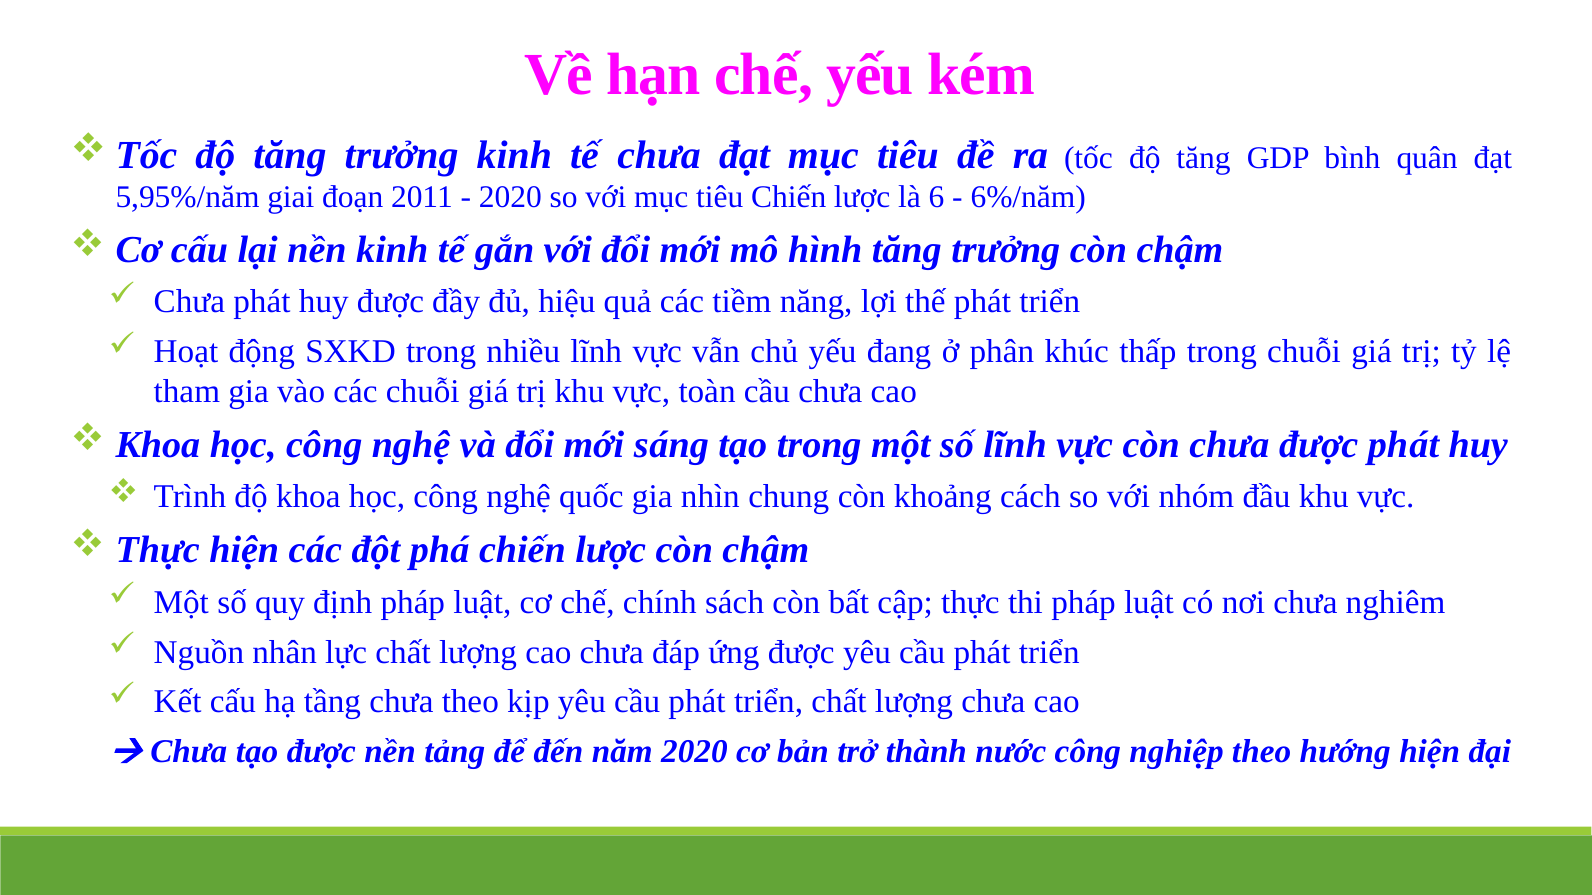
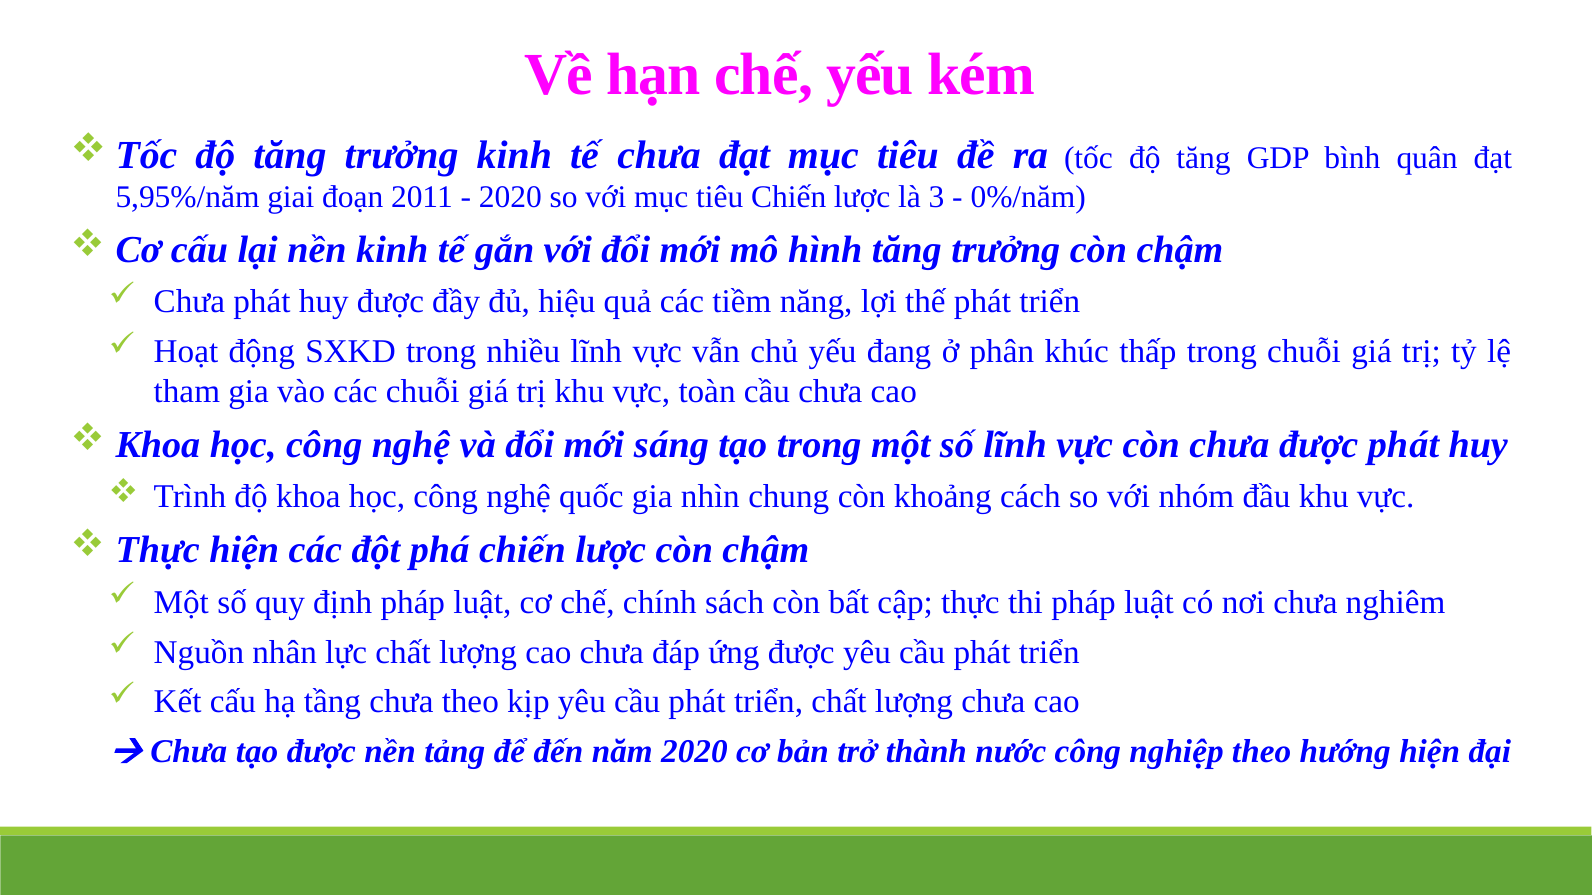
6: 6 -> 3
6%/năm: 6%/năm -> 0%/năm
